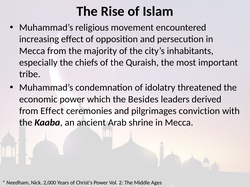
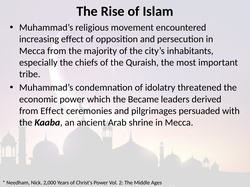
Besides: Besides -> Became
conviction: conviction -> persuaded
